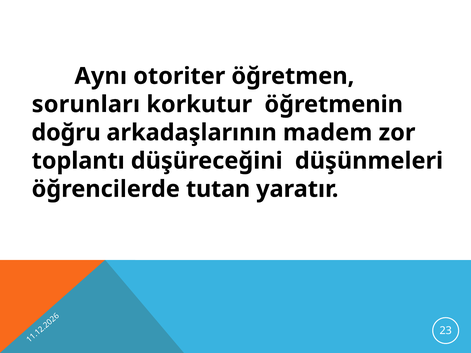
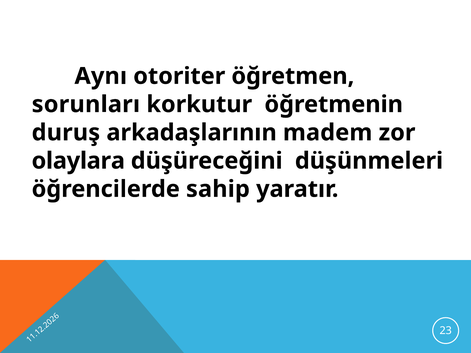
doğru: doğru -> duruş
toplantı: toplantı -> olaylara
tutan: tutan -> sahip
